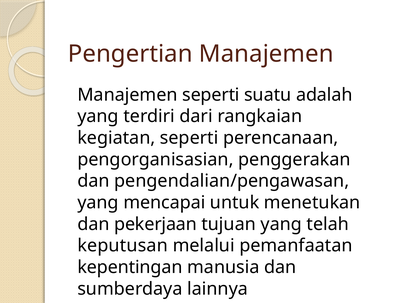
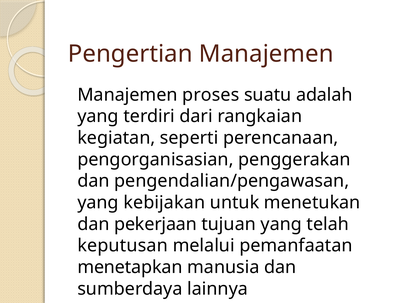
Manajemen seperti: seperti -> proses
mencapai: mencapai -> kebijakan
kepentingan: kepentingan -> menetapkan
